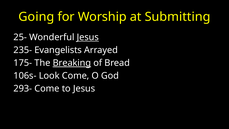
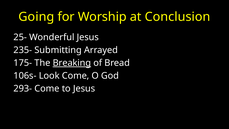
Submitting: Submitting -> Conclusion
Jesus at (88, 37) underline: present -> none
Evangelists: Evangelists -> Submitting
